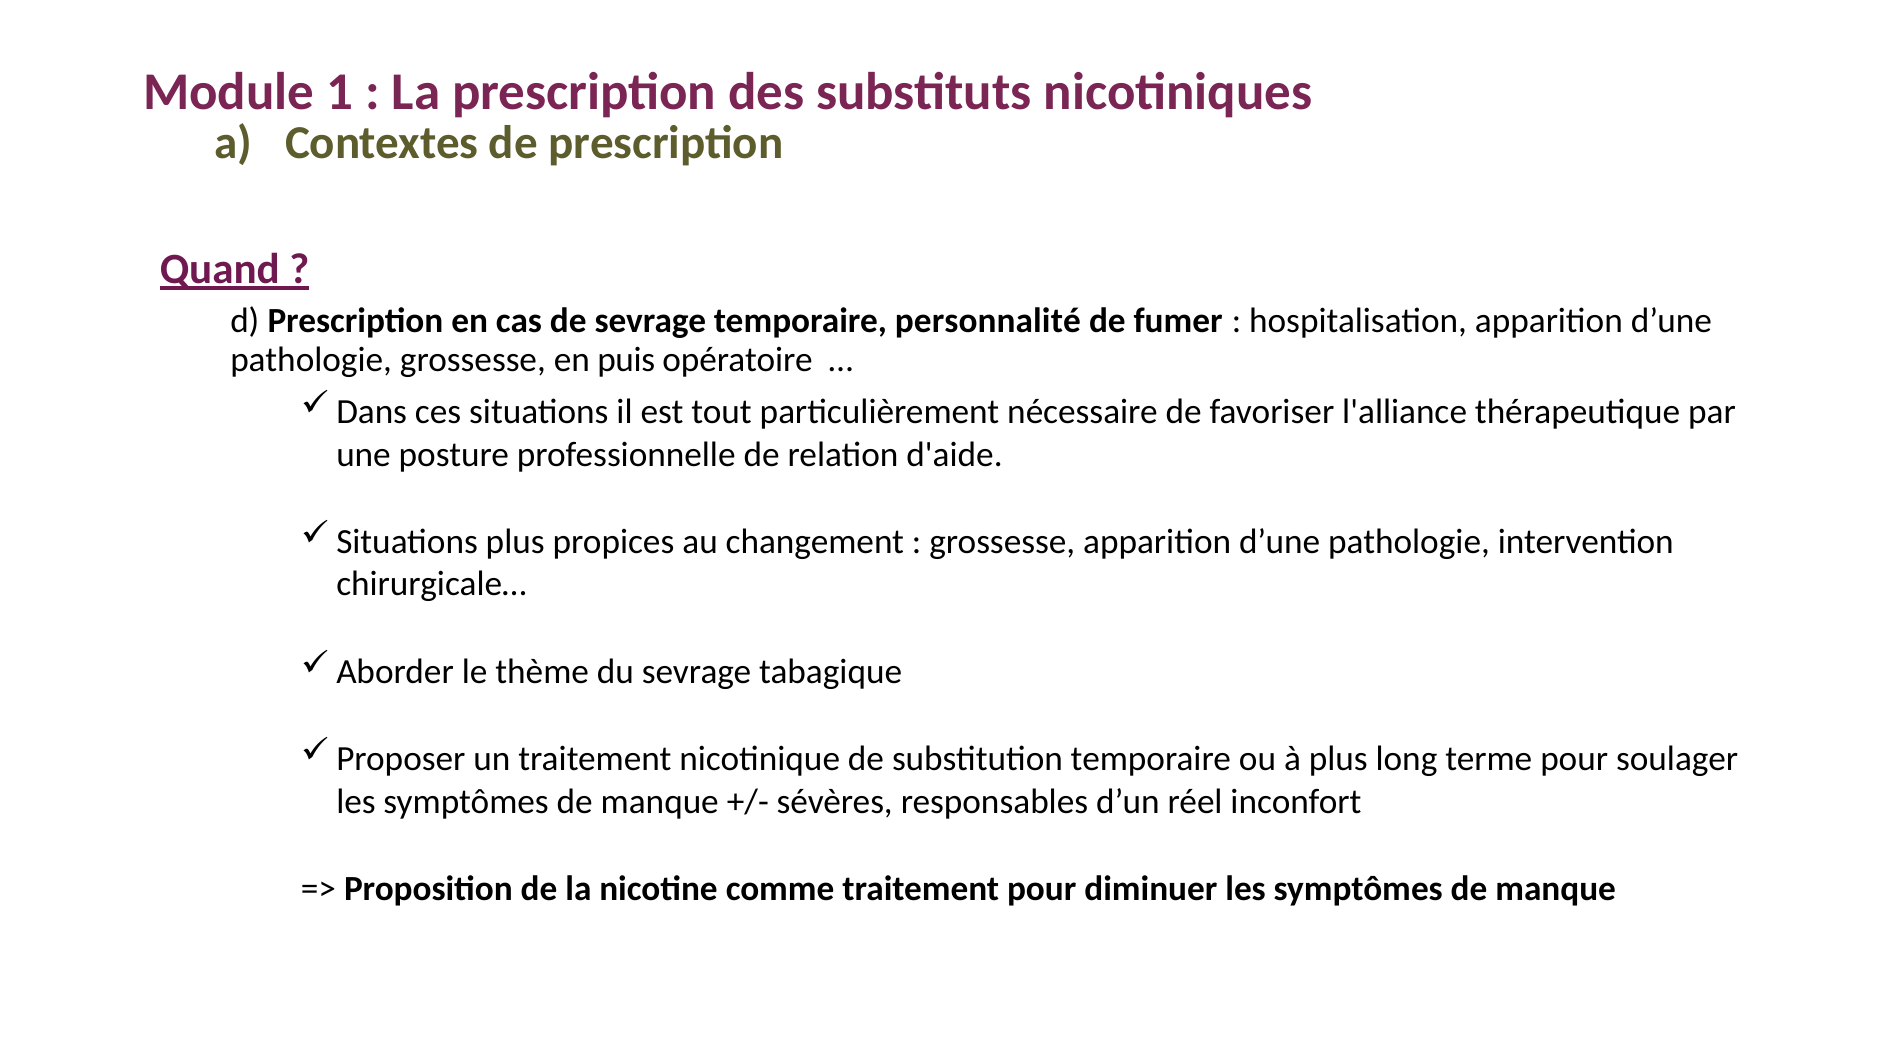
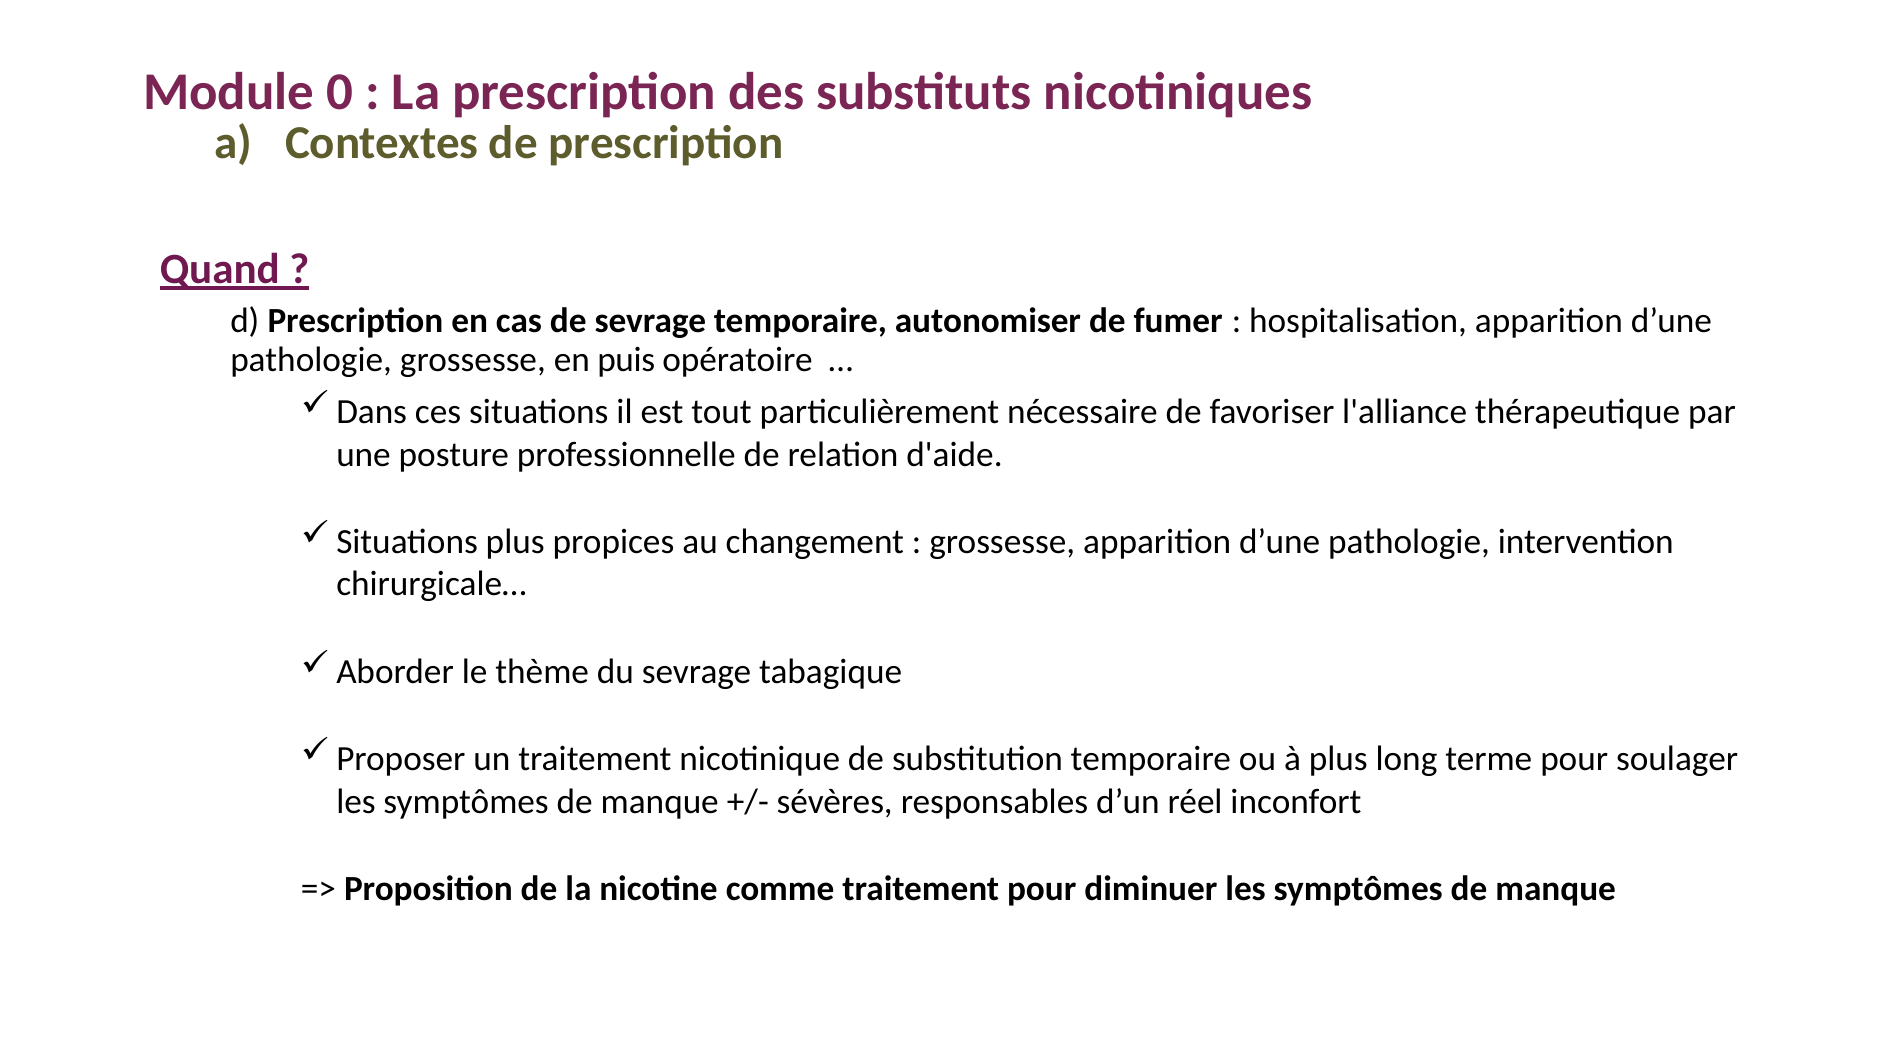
1: 1 -> 0
personnalité: personnalité -> autonomiser
